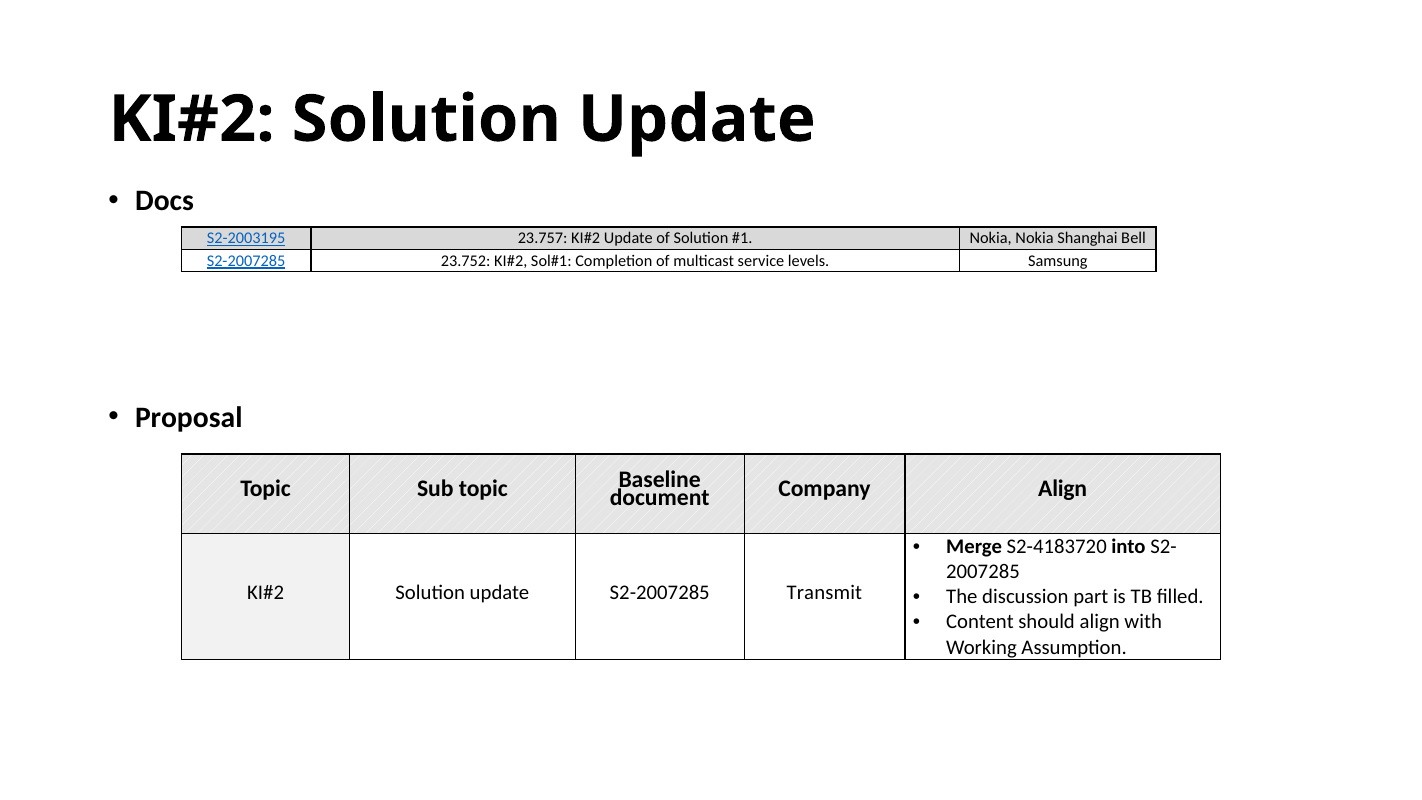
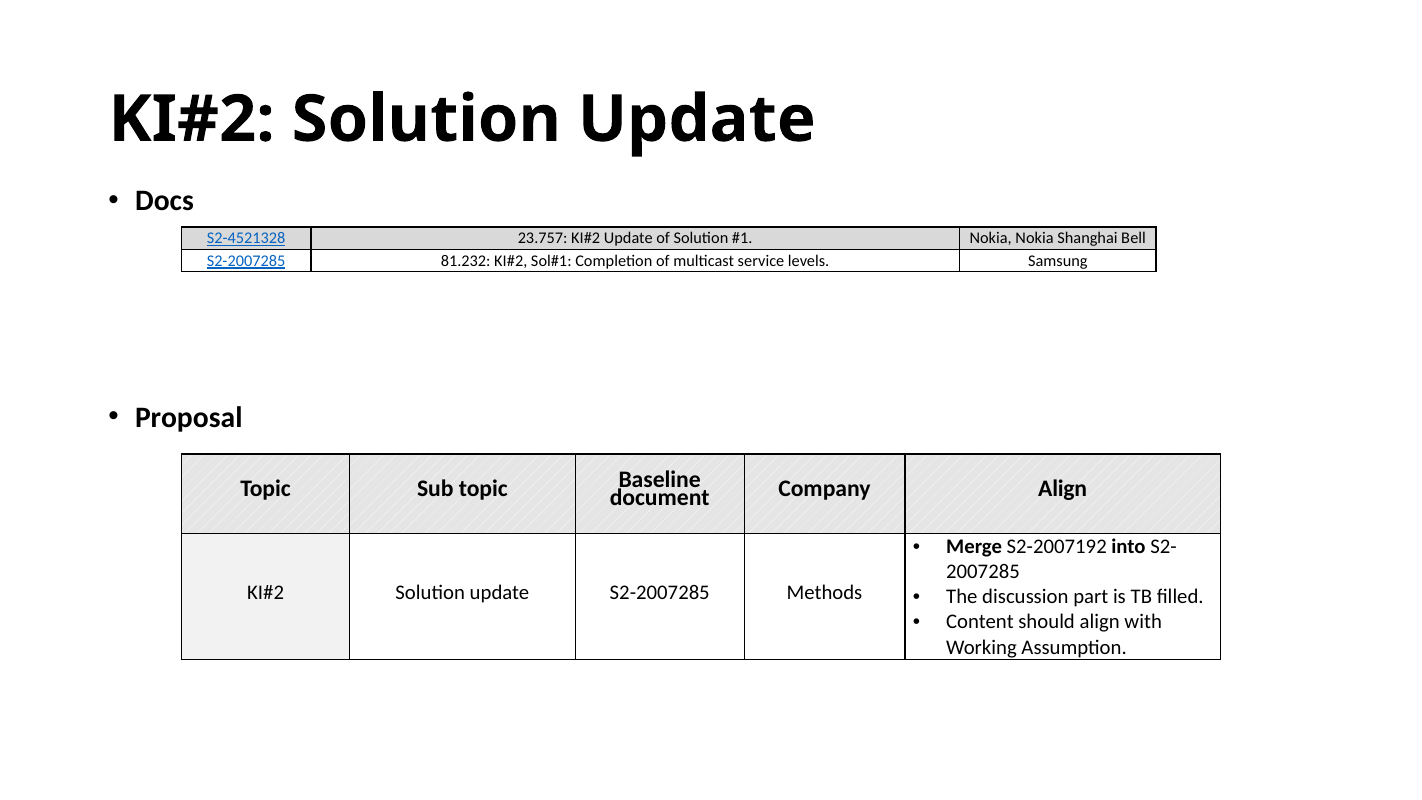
S2-2003195: S2-2003195 -> S2-4521328
23.752: 23.752 -> 81.232
S2-4183720: S2-4183720 -> S2-2007192
Transmit: Transmit -> Methods
